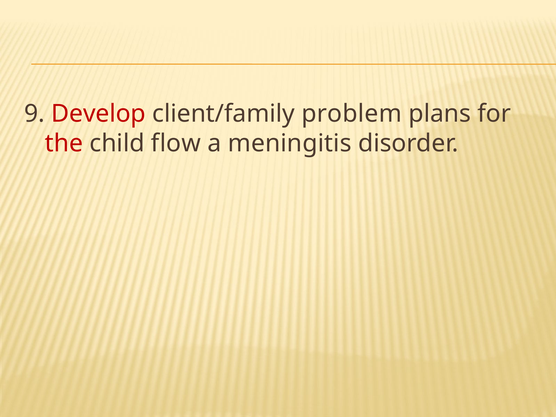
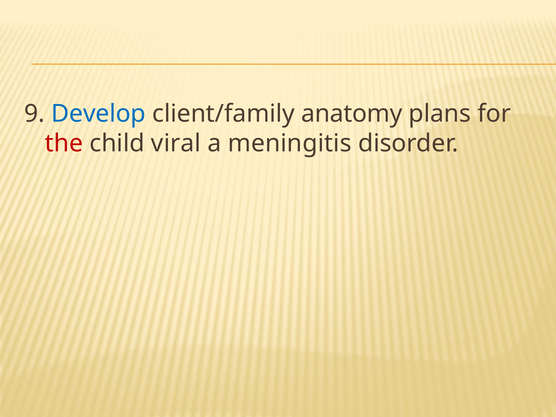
Develop colour: red -> blue
problem: problem -> anatomy
flow: flow -> viral
